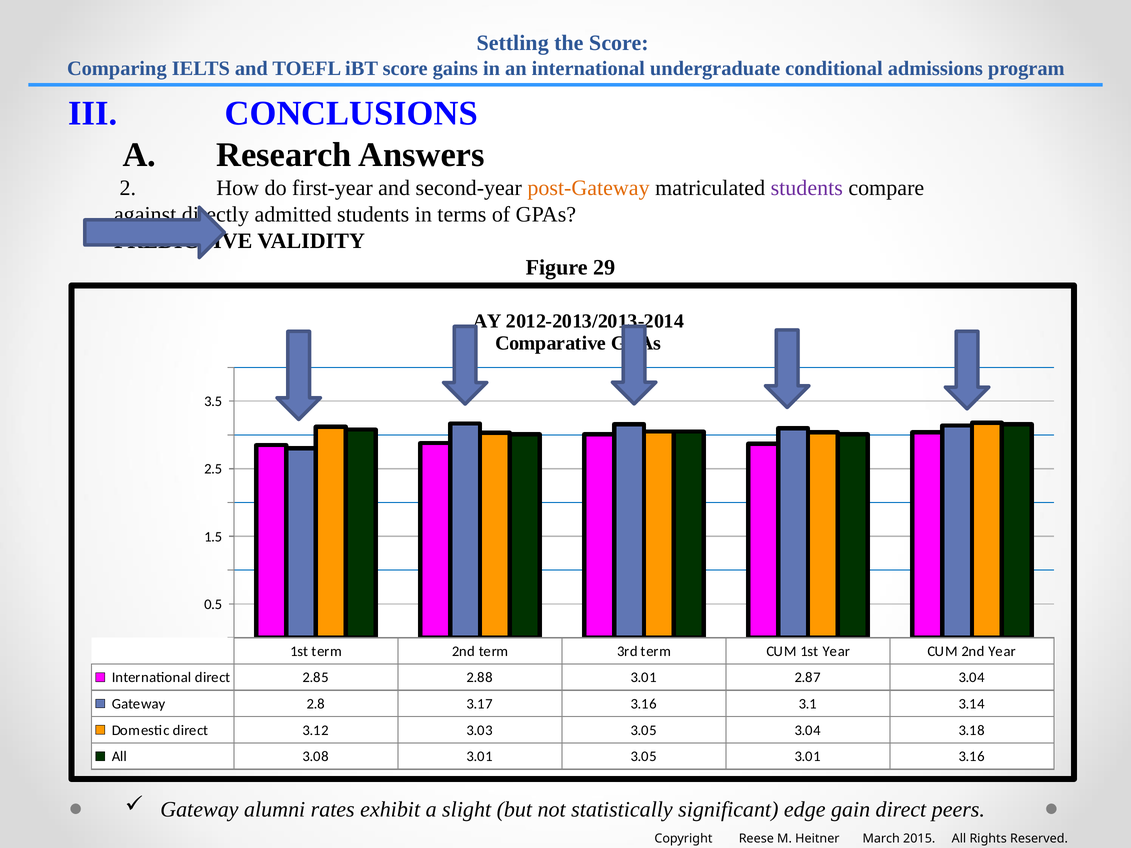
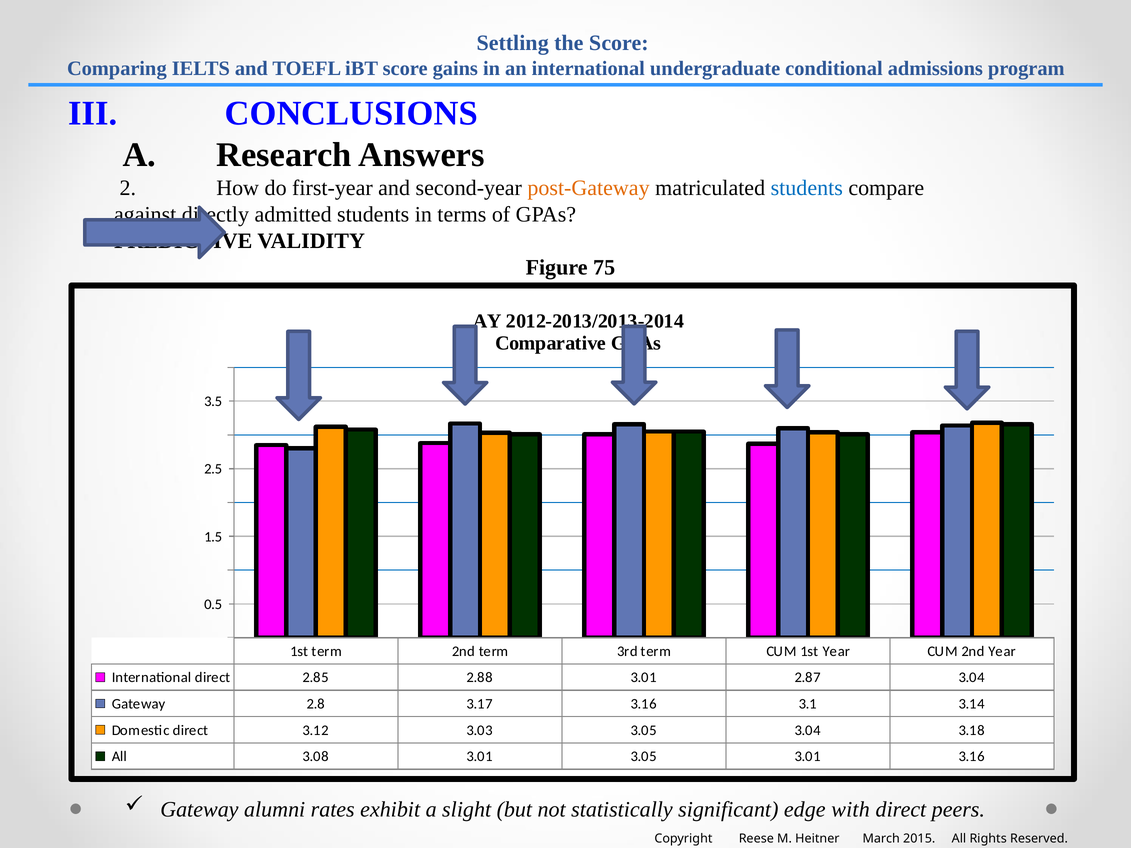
students at (807, 188) colour: purple -> blue
29: 29 -> 75
gain: gain -> with
